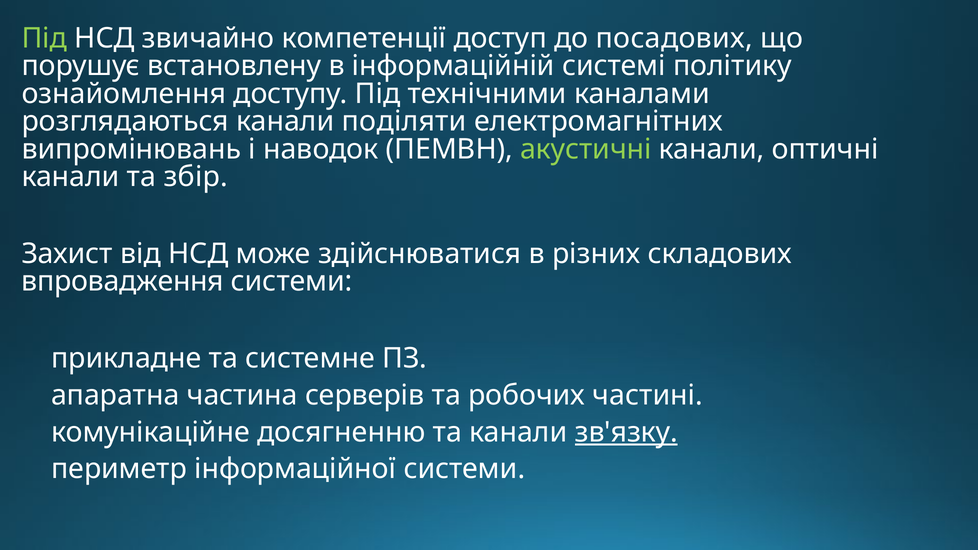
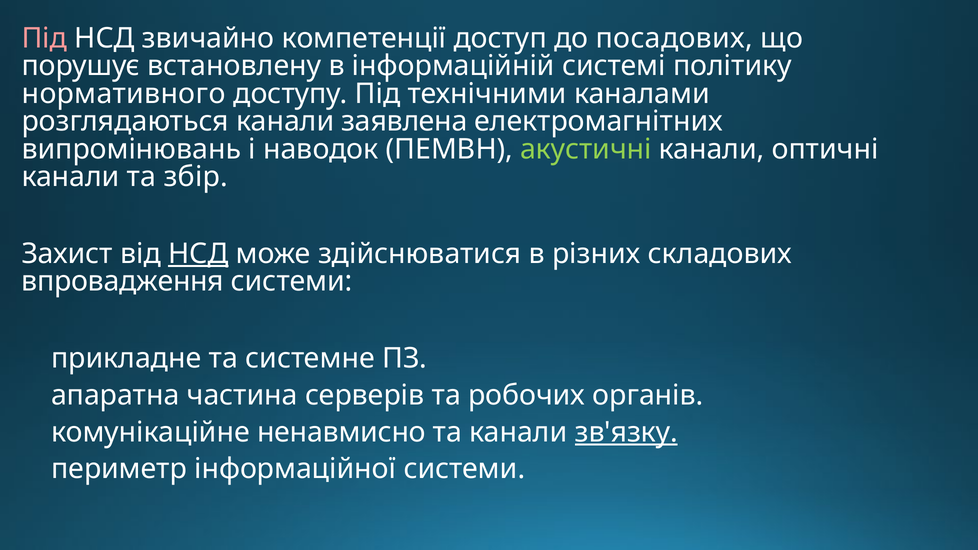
Під at (44, 38) colour: light green -> pink
ознайомлення: ознайомлення -> нормативного
поділяти: поділяти -> заявлена
НСД at (198, 254) underline: none -> present
частині: частині -> органів
досягненню: досягненню -> ненавмисно
